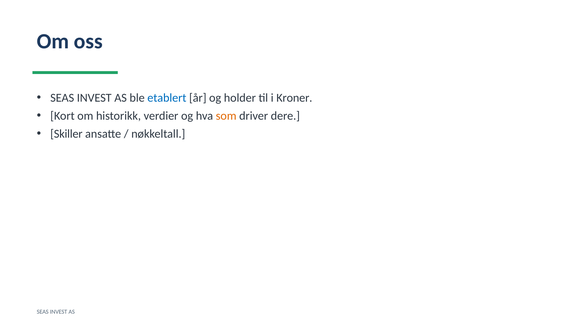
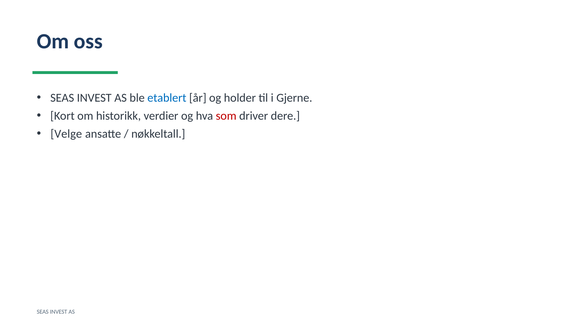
Kroner: Kroner -> Gjerne
som colour: orange -> red
Skiller: Skiller -> Velge
